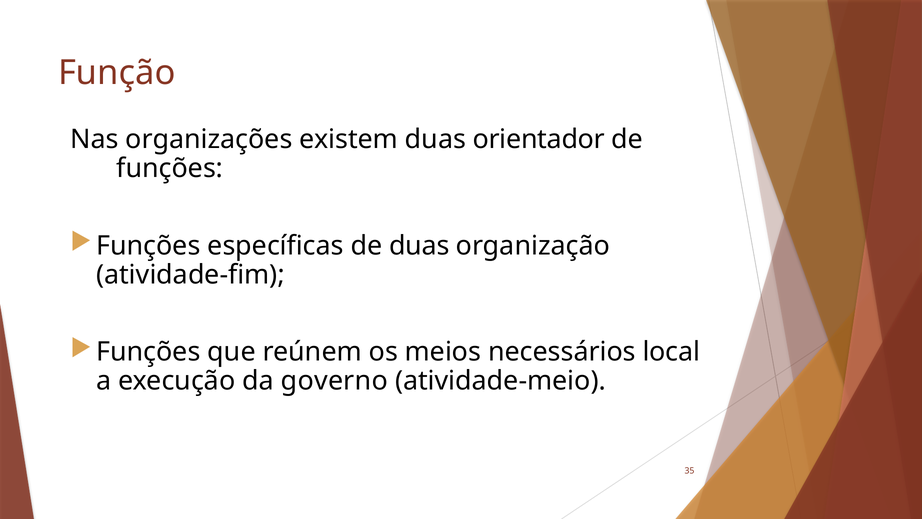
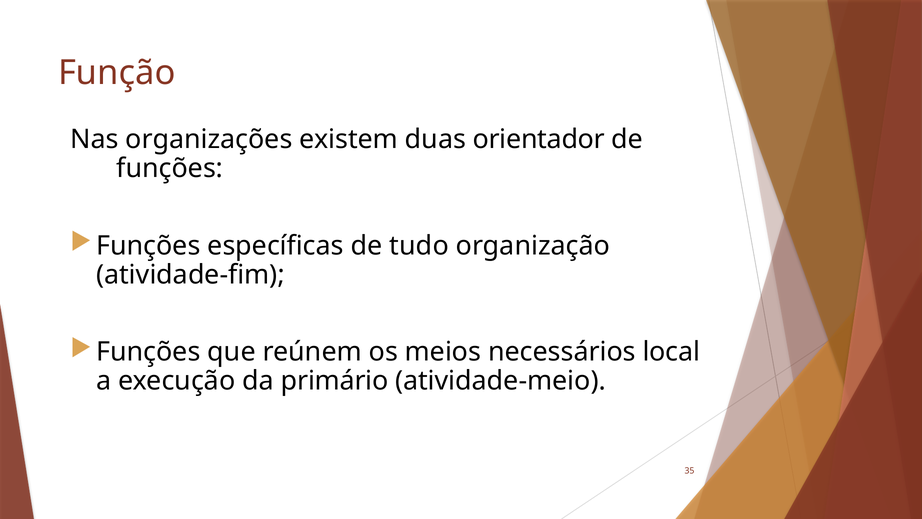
de duas: duas -> tudo
governo: governo -> primário
